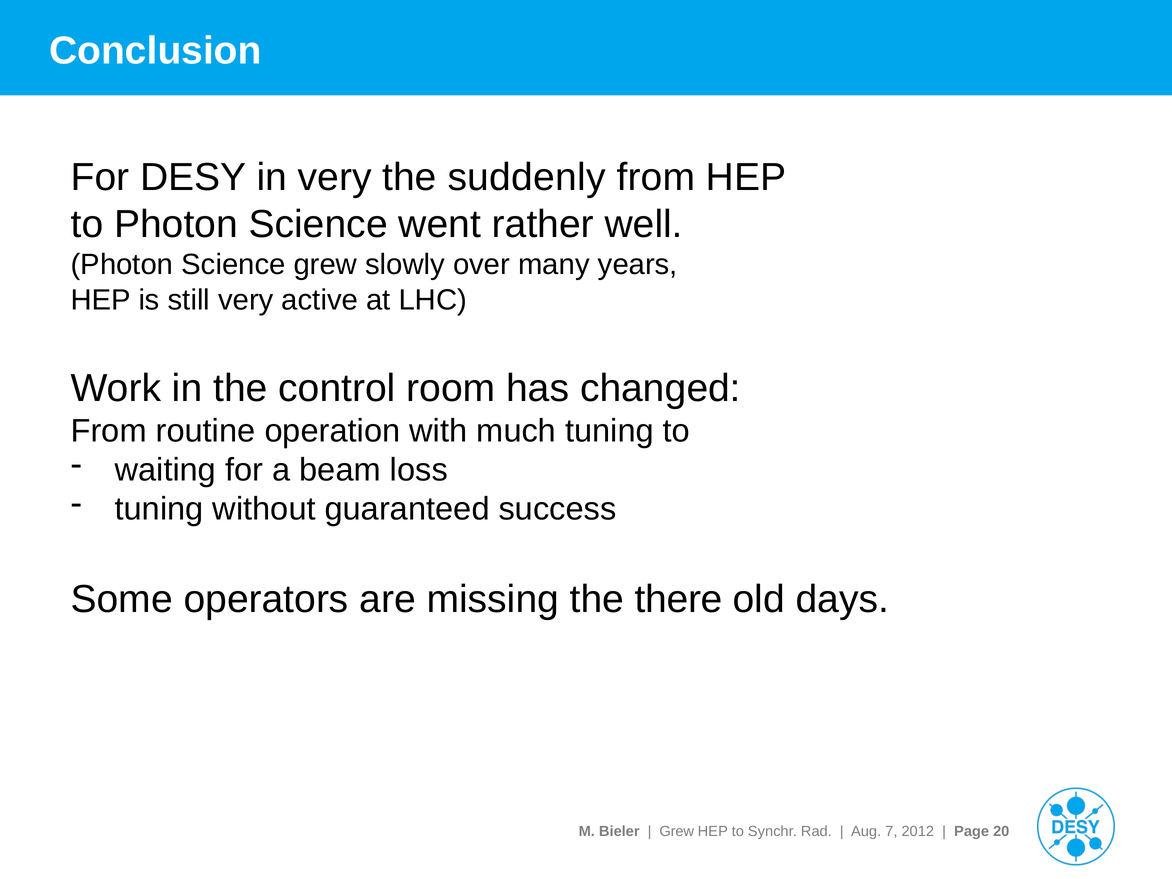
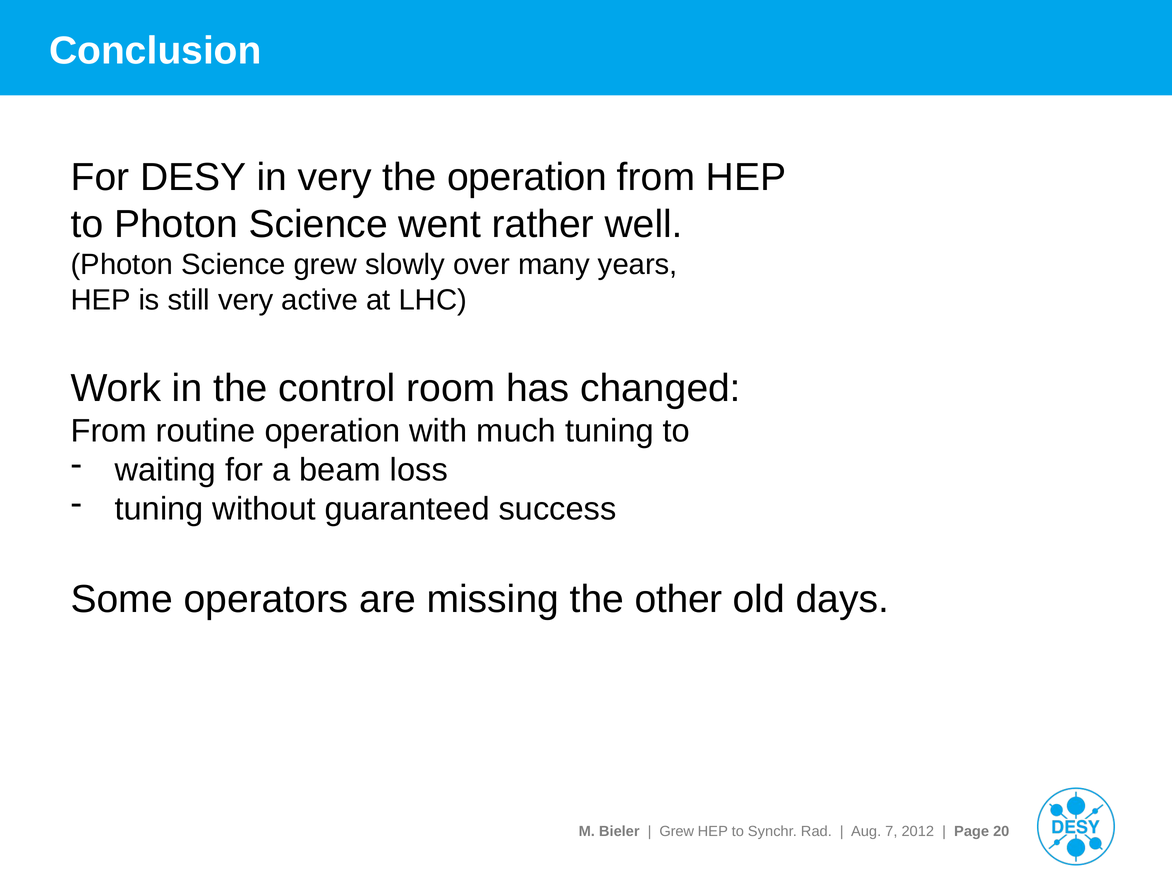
the suddenly: suddenly -> operation
there: there -> other
